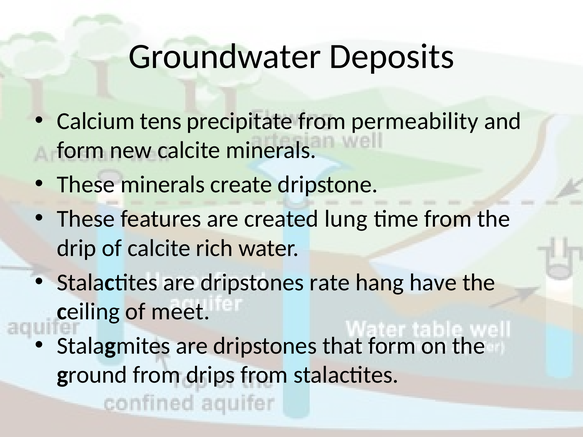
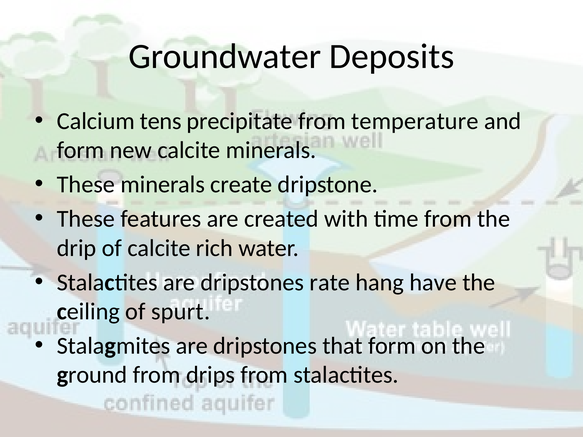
permeability: permeability -> temperature
lung: lung -> with
meet: meet -> spurt
